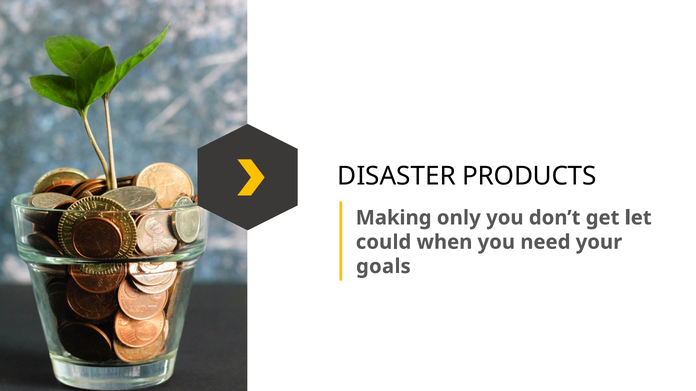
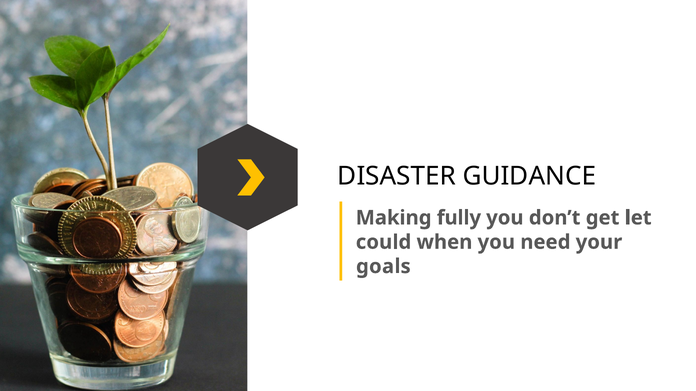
PRODUCTS: PRODUCTS -> GUIDANCE
only: only -> fully
